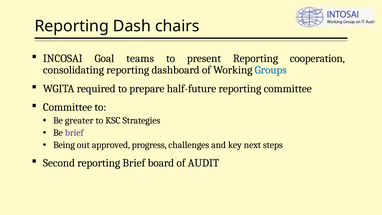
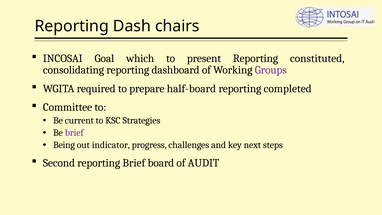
teams: teams -> which
cooperation: cooperation -> constituted
Groups colour: blue -> purple
half-future: half-future -> half-board
reporting committee: committee -> completed
greater: greater -> current
approved: approved -> indicator
